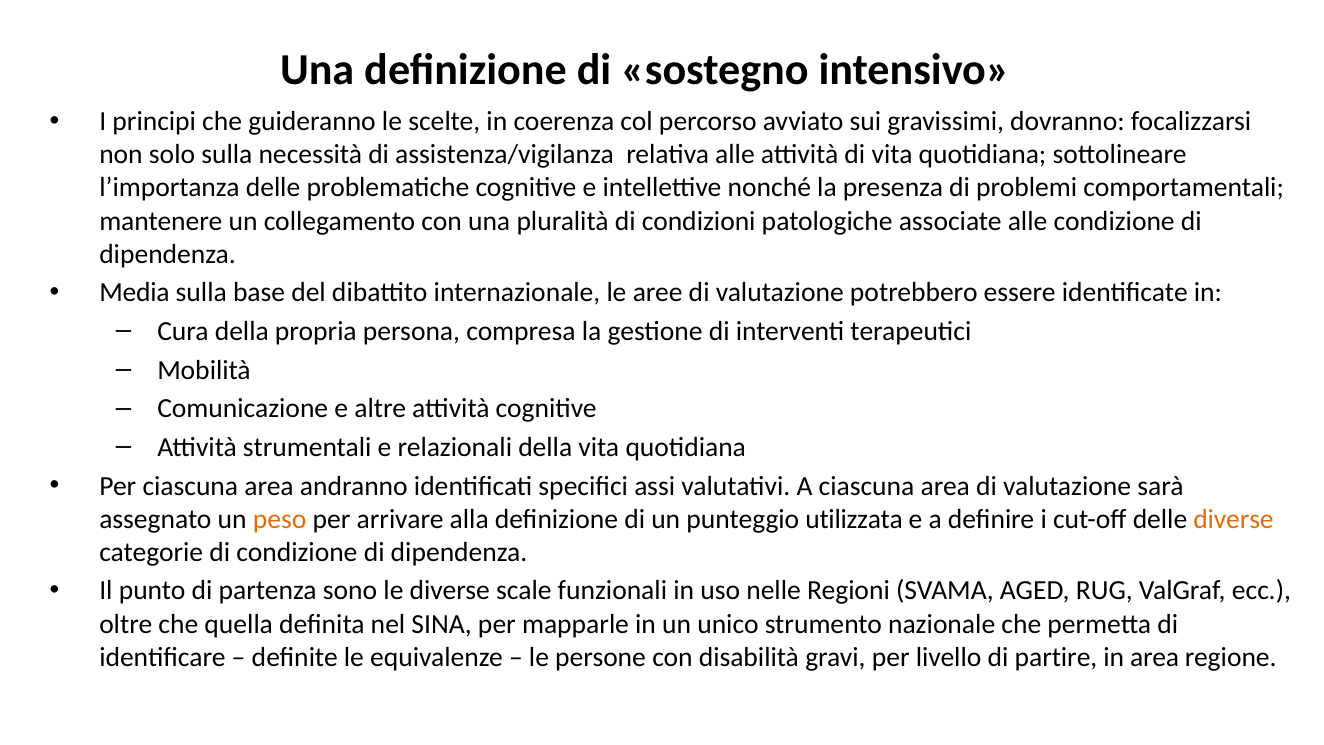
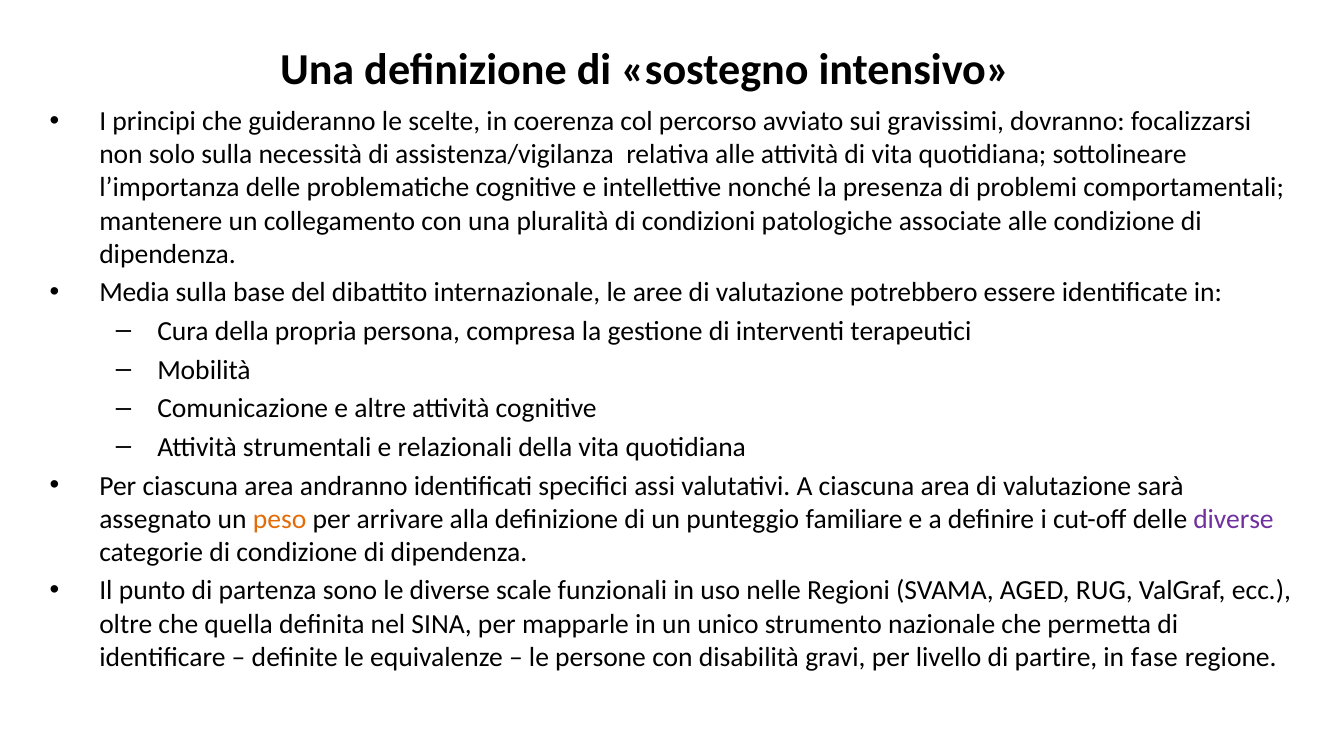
utilizzata: utilizzata -> familiare
diverse at (1234, 519) colour: orange -> purple
in area: area -> fase
